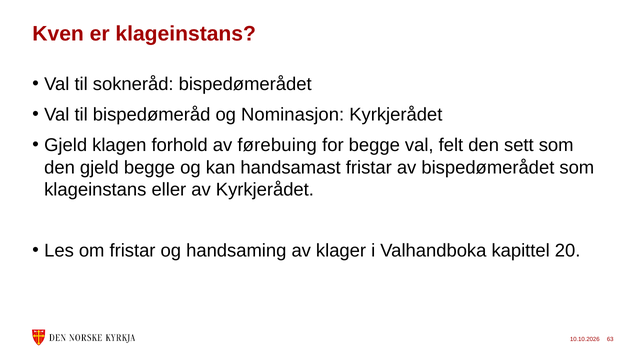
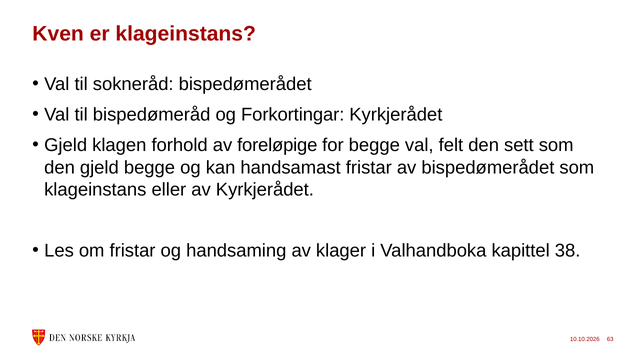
Nominasjon: Nominasjon -> Forkortingar
førebuing: førebuing -> foreløpige
20: 20 -> 38
